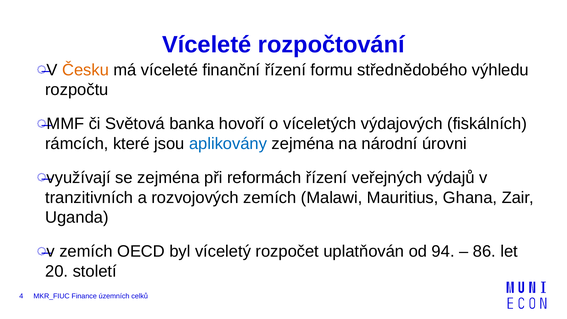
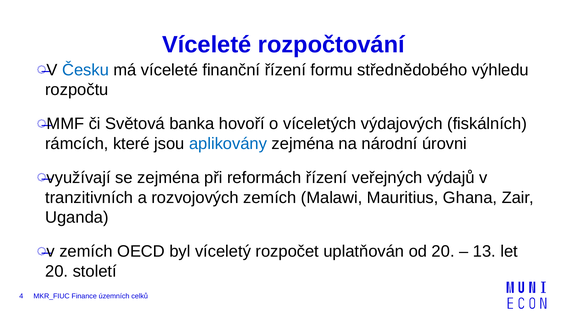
Česku colour: orange -> blue
od 94: 94 -> 20
86: 86 -> 13
